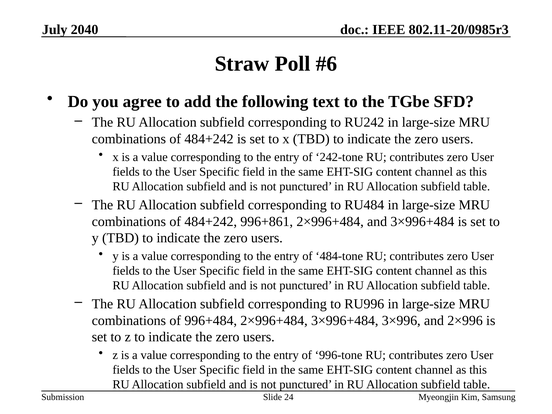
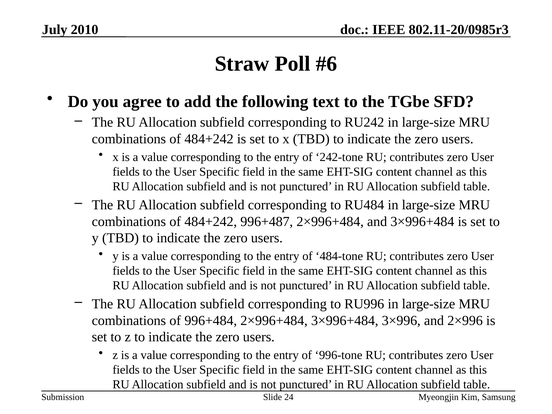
2040: 2040 -> 2010
996+861: 996+861 -> 996+487
